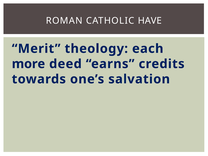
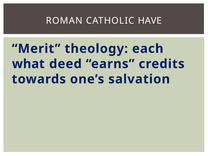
more: more -> what
